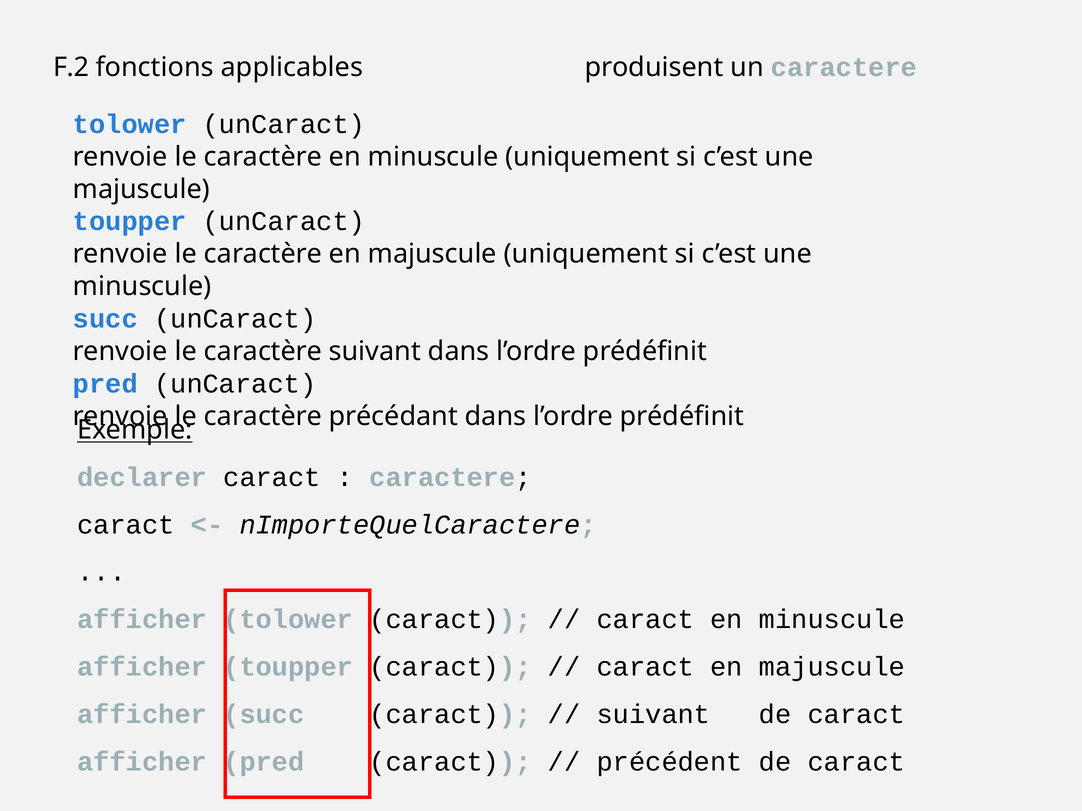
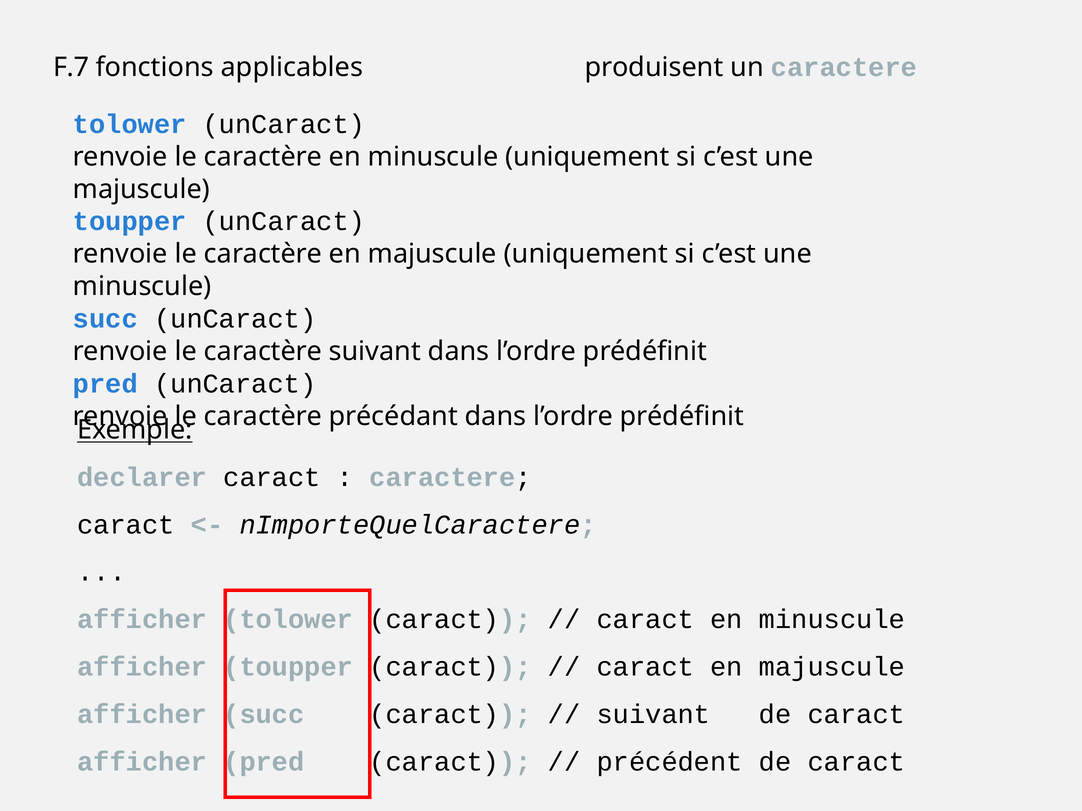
F.2: F.2 -> F.7
